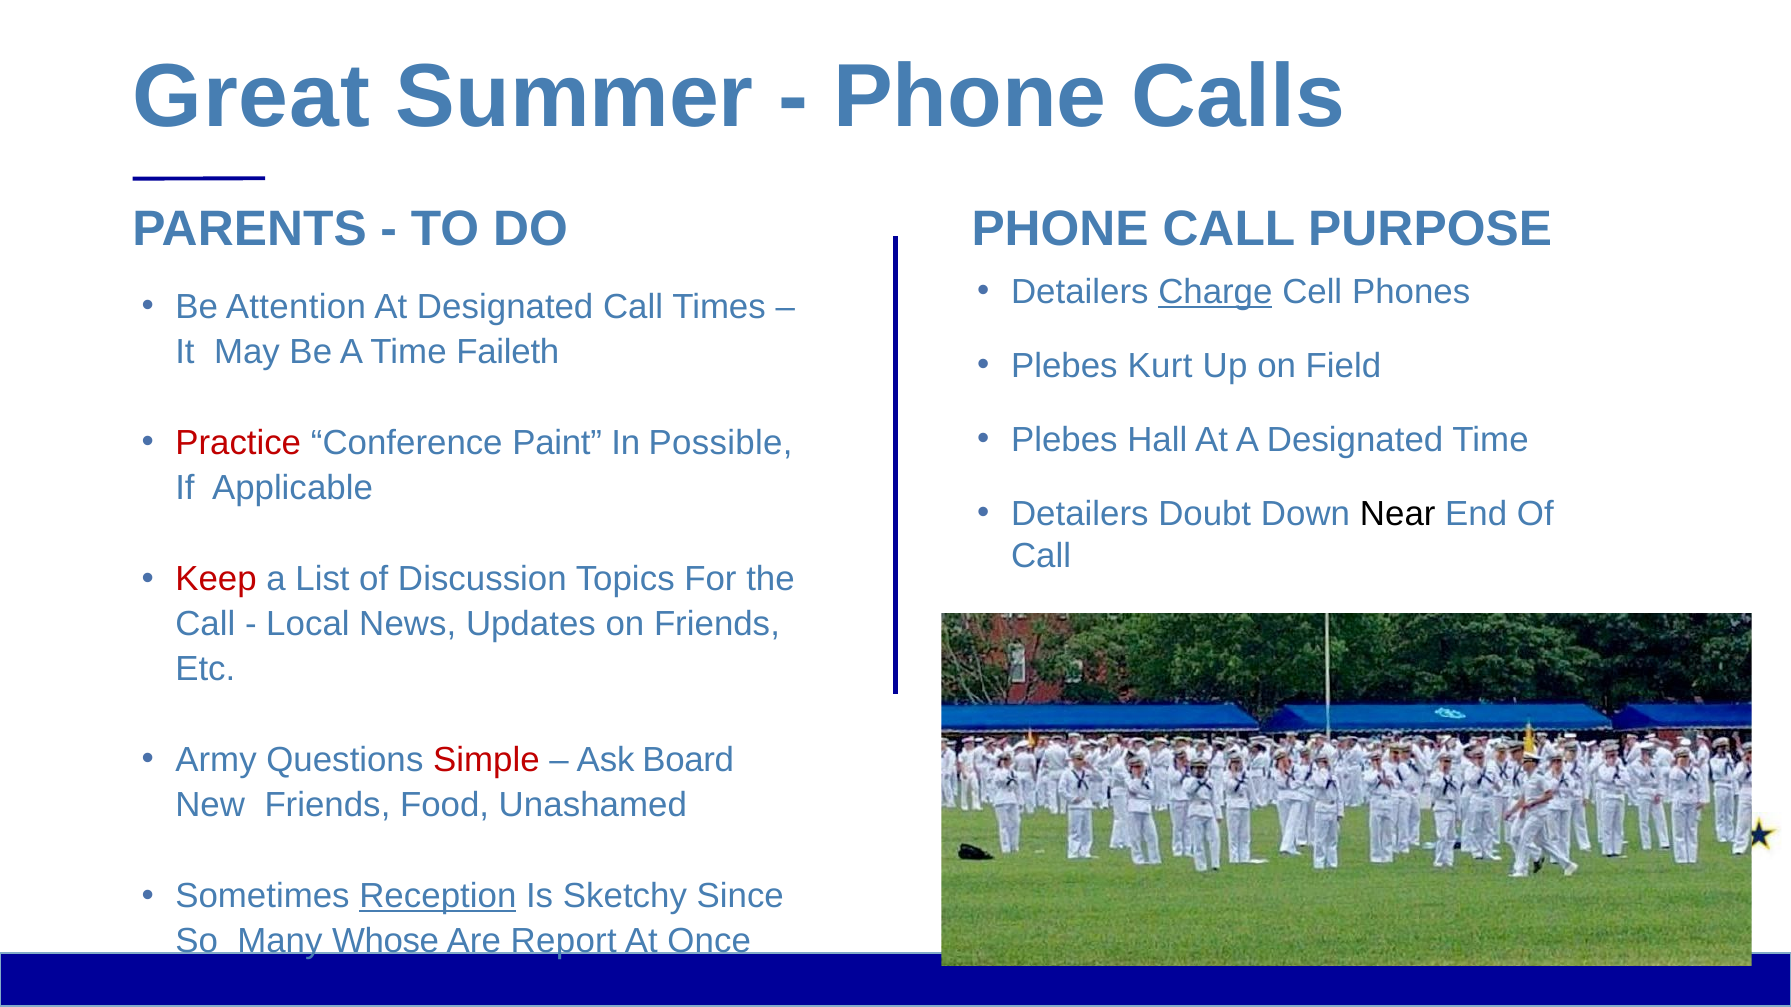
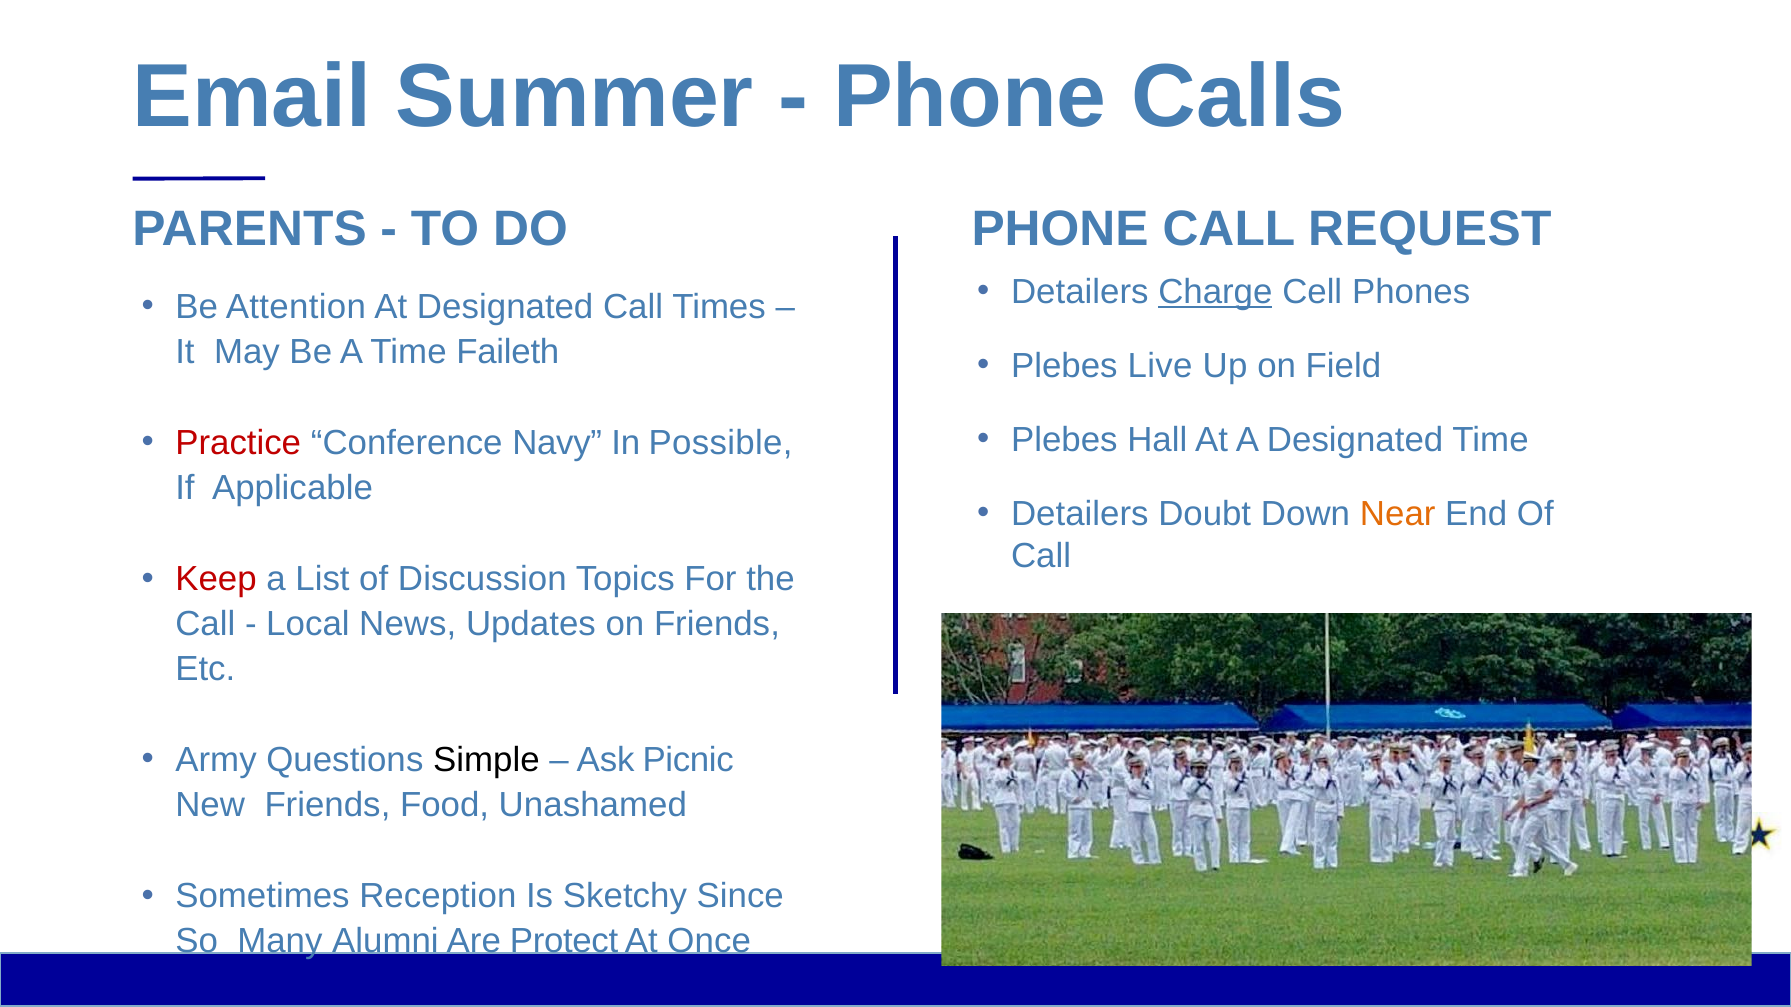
Great: Great -> Email
PURPOSE: PURPOSE -> REQUEST
Kurt: Kurt -> Live
Paint: Paint -> Navy
Near colour: black -> orange
Simple colour: red -> black
Board: Board -> Picnic
Reception underline: present -> none
Whose: Whose -> Alumni
Report: Report -> Protect
